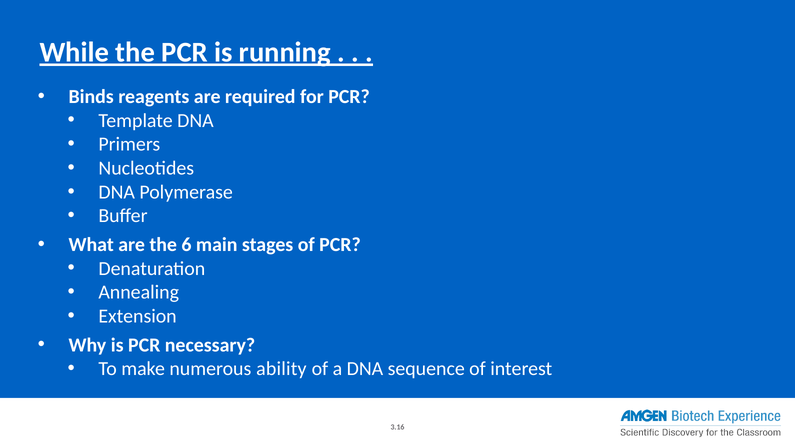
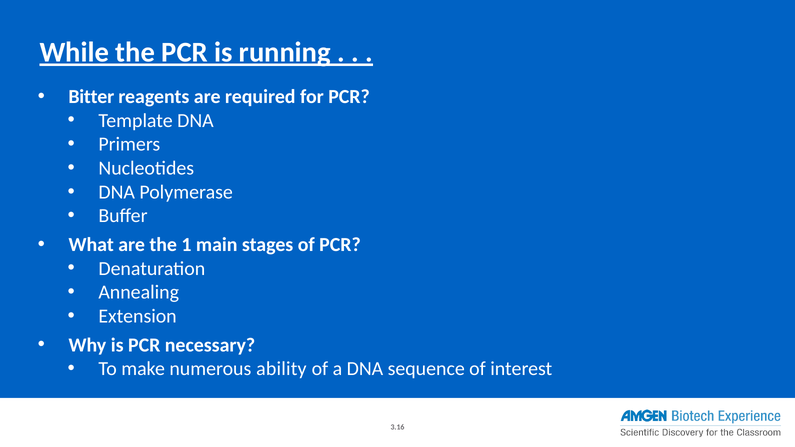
Binds: Binds -> Bitter
6: 6 -> 1
